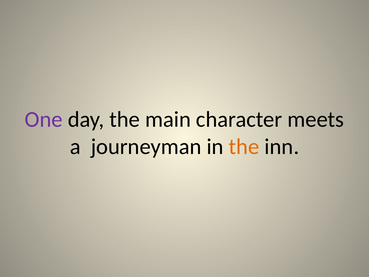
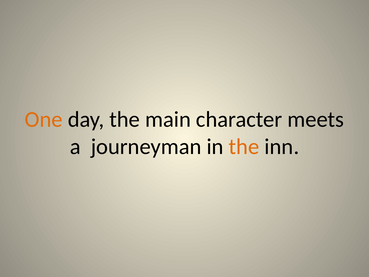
One colour: purple -> orange
